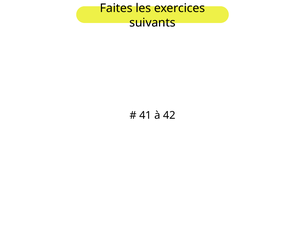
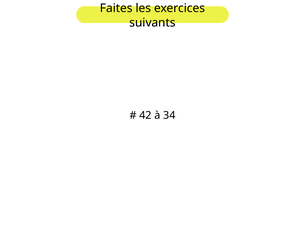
41: 41 -> 42
42: 42 -> 34
